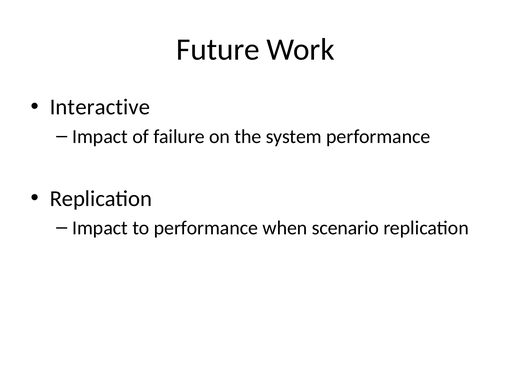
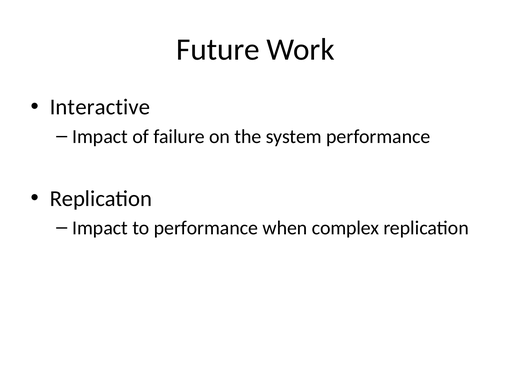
scenario: scenario -> complex
